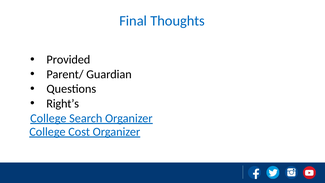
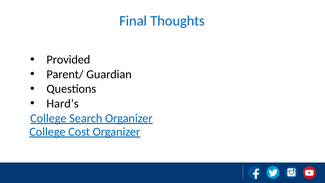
Right’s: Right’s -> Hard’s
